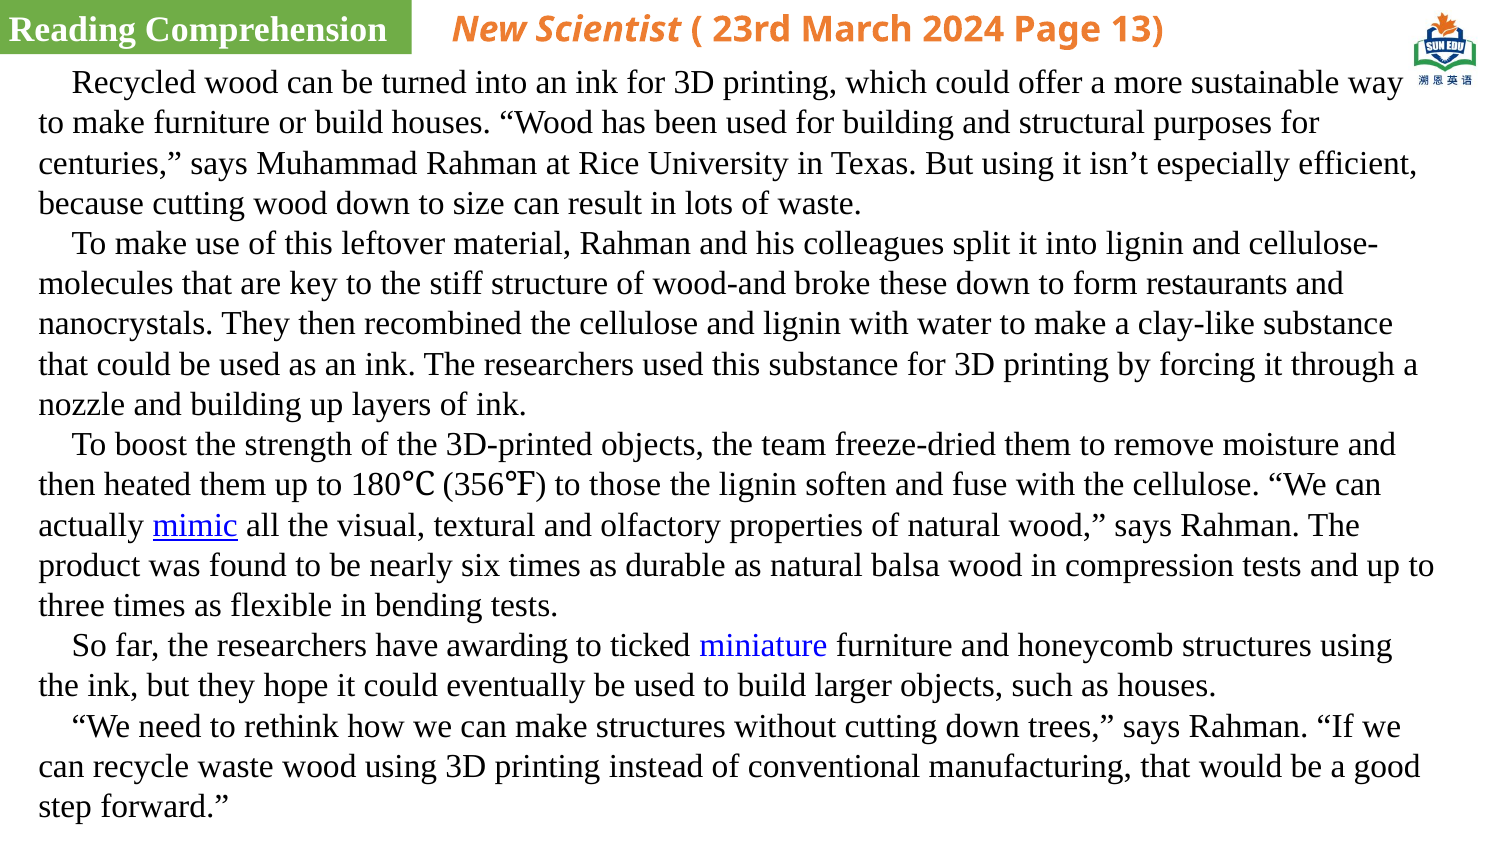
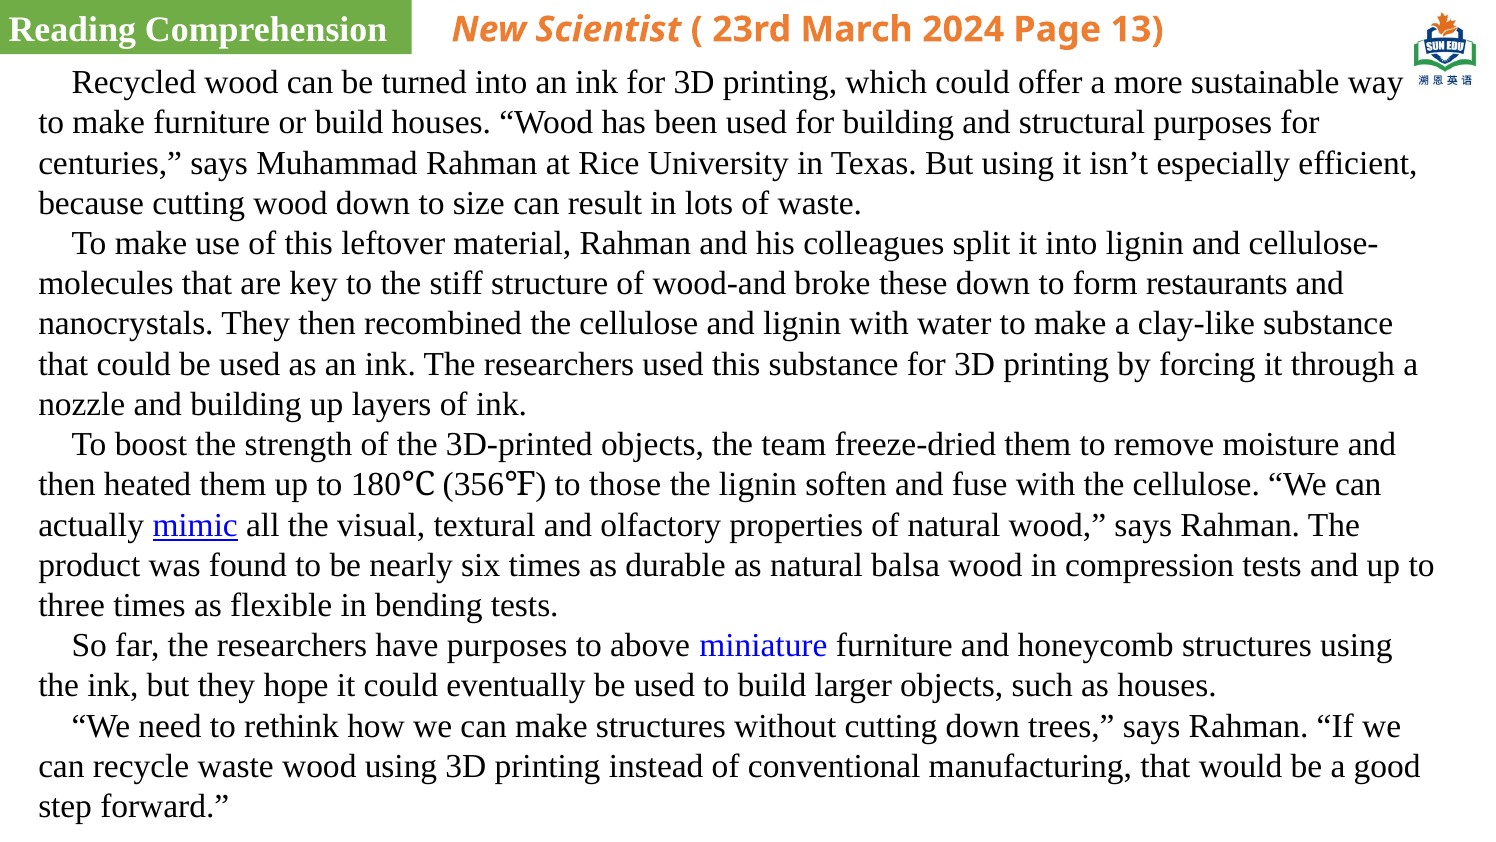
have awarding: awarding -> purposes
ticked: ticked -> above
